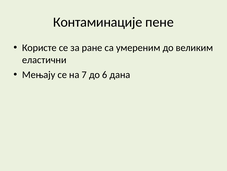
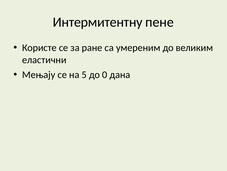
Контаминације: Контаминације -> Интермитентну
7: 7 -> 5
6: 6 -> 0
